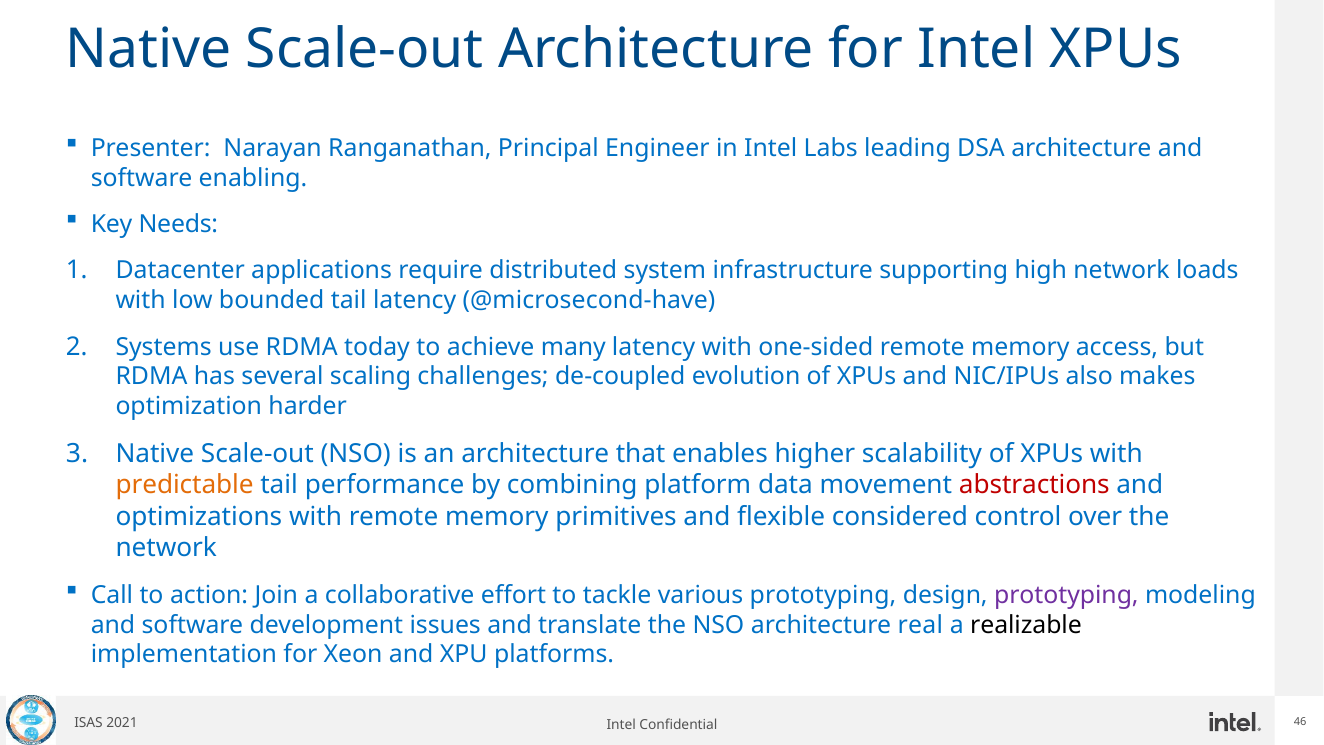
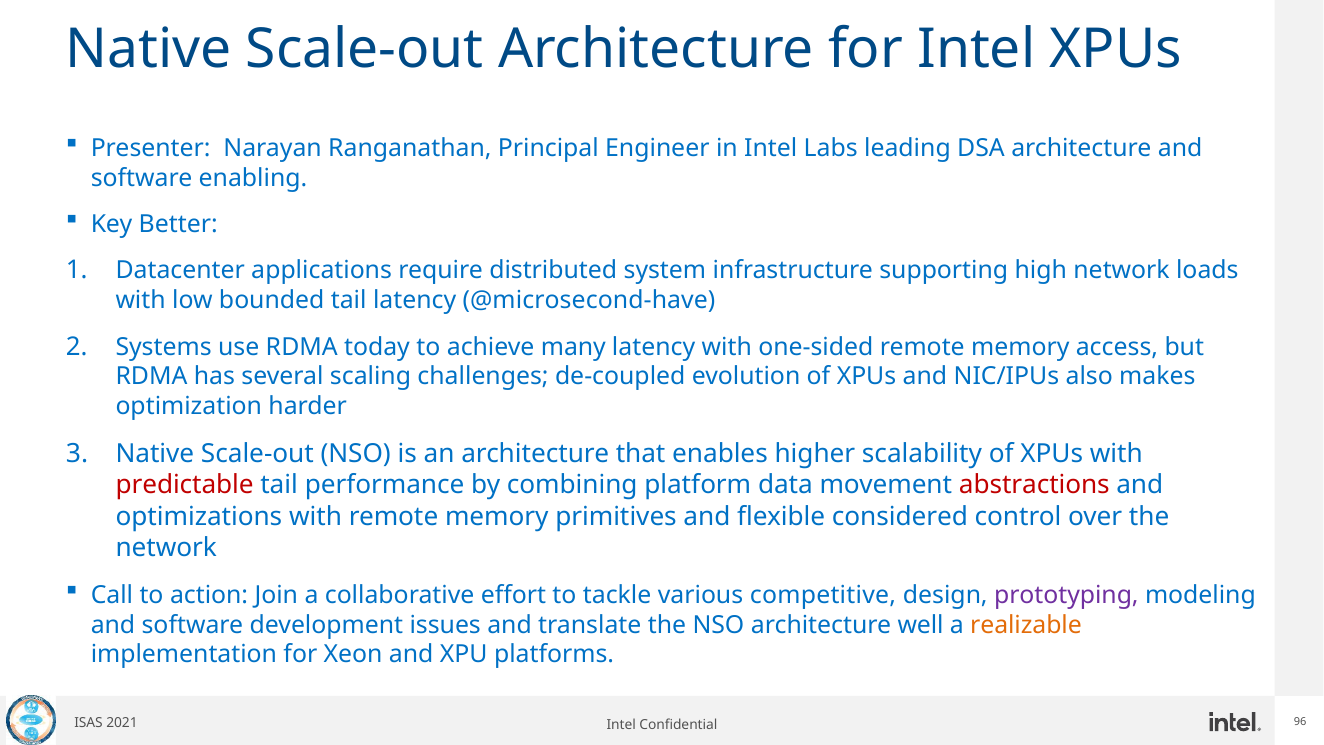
Needs: Needs -> Better
predictable colour: orange -> red
various prototyping: prototyping -> competitive
real: real -> well
realizable colour: black -> orange
46: 46 -> 96
